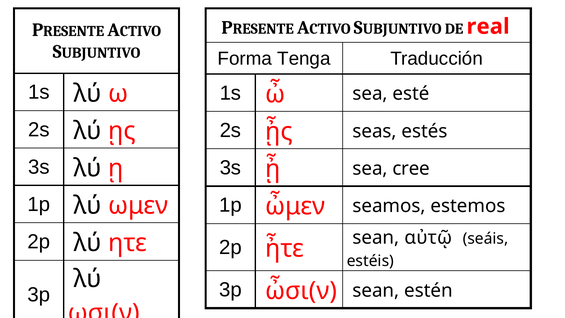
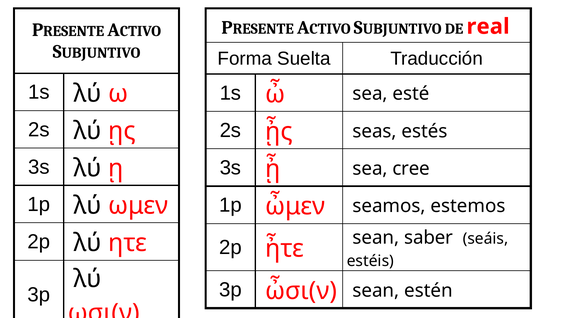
Tenga: Tenga -> Suelta
αὐτῷ: αὐτῷ -> saber
